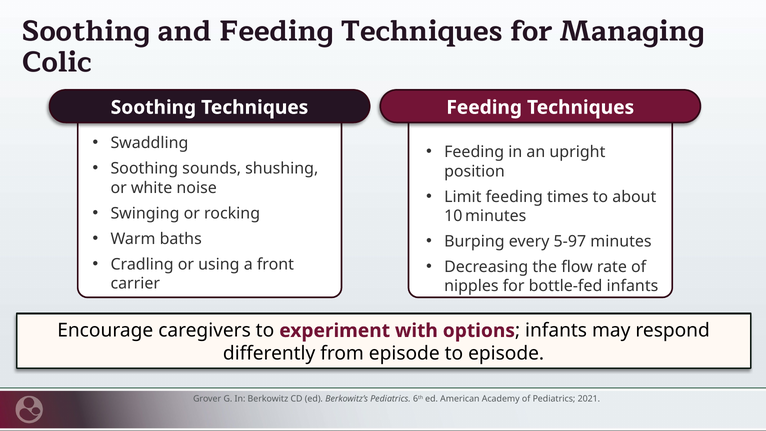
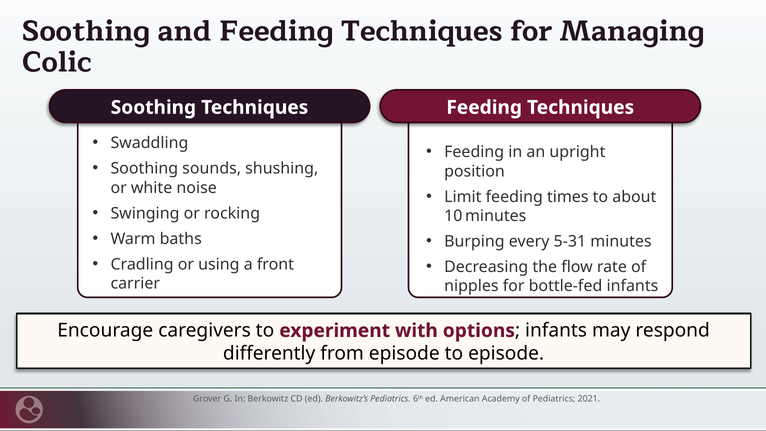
5-97: 5-97 -> 5-31
